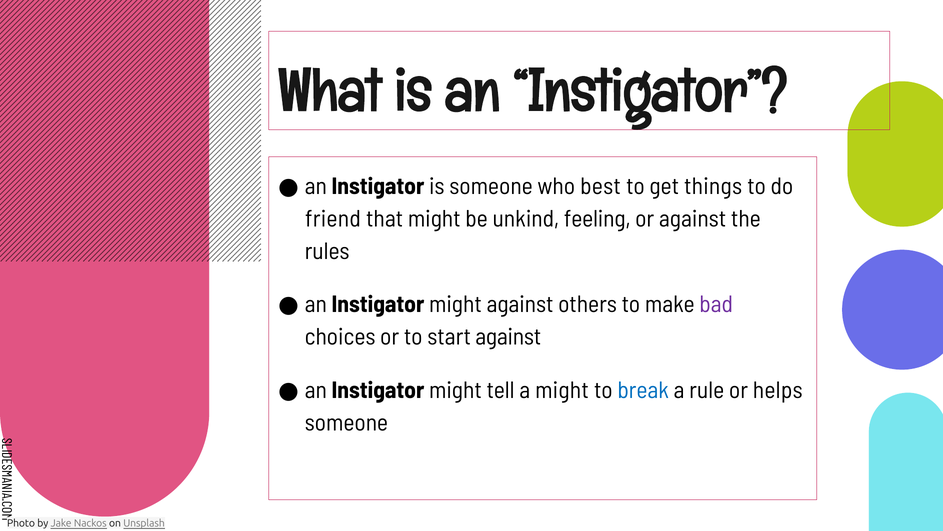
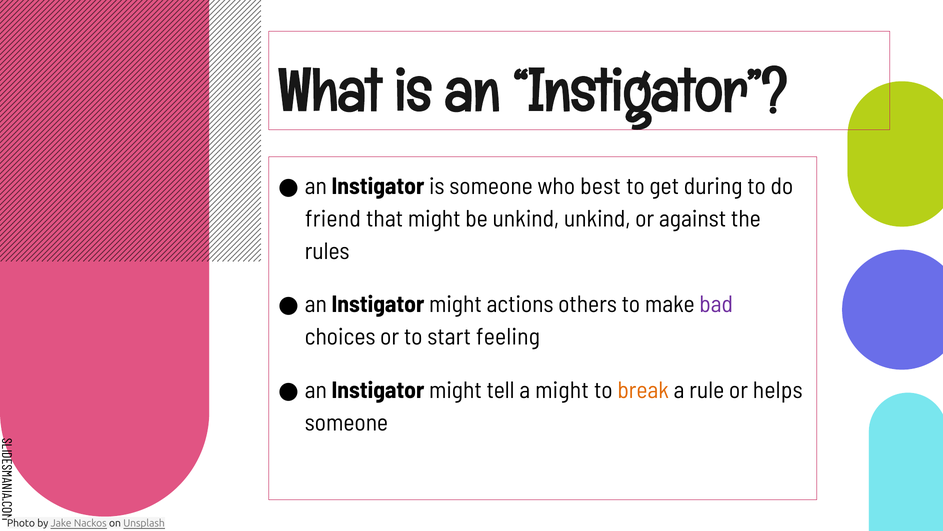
things: things -> during
unkind feeling: feeling -> unkind
might against: against -> actions
start against: against -> feeling
break colour: blue -> orange
